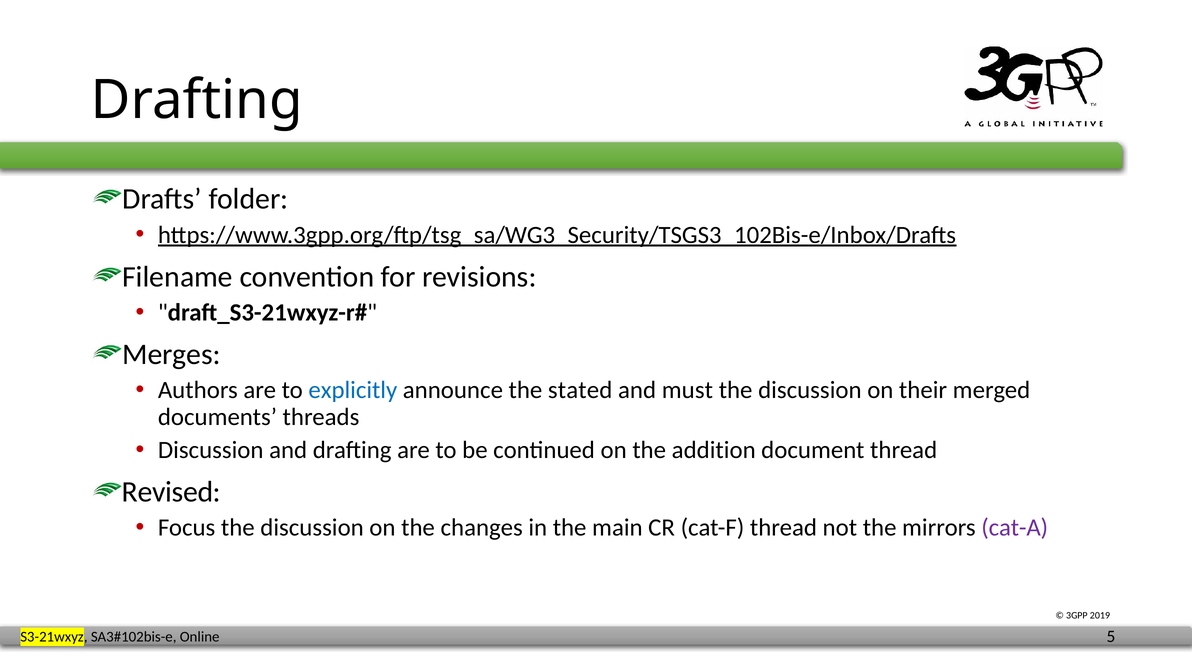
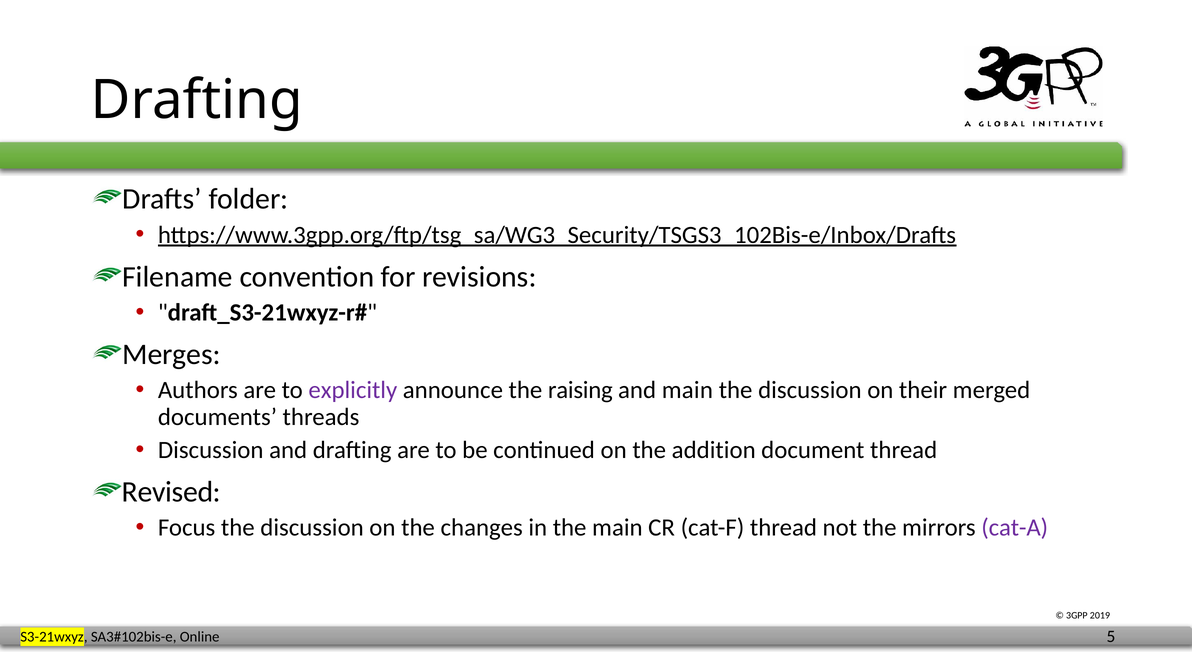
explicitly colour: blue -> purple
stated: stated -> raising
and must: must -> main
